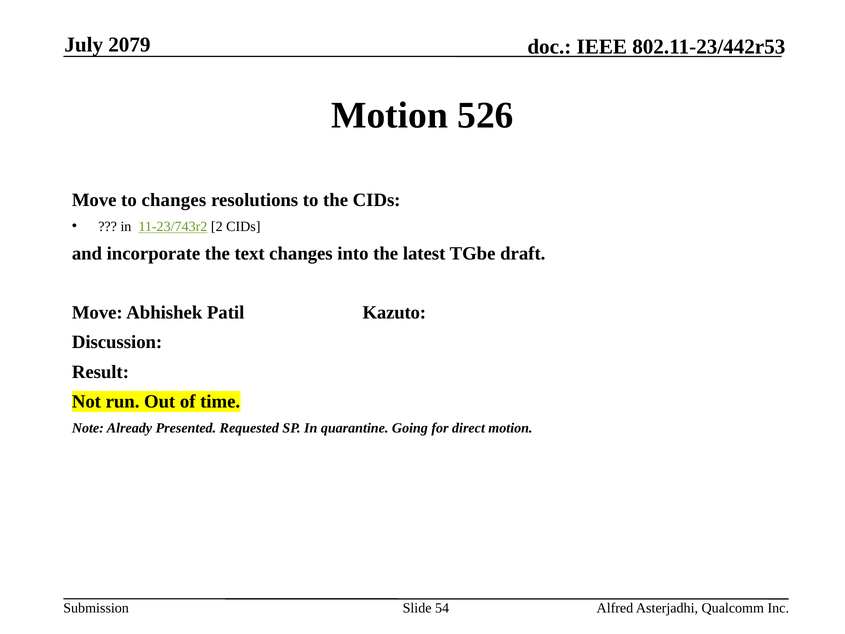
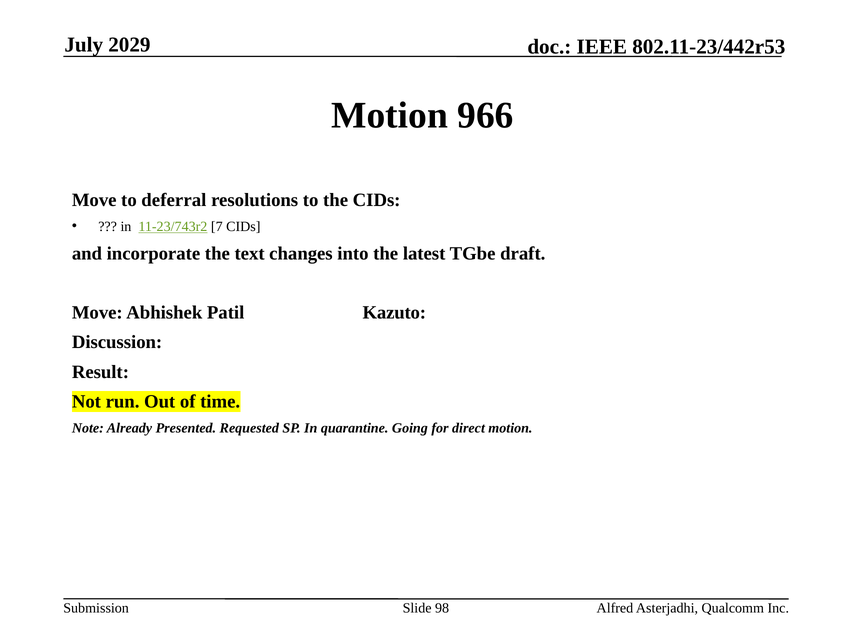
2079: 2079 -> 2029
526: 526 -> 966
to changes: changes -> deferral
2: 2 -> 7
54: 54 -> 98
